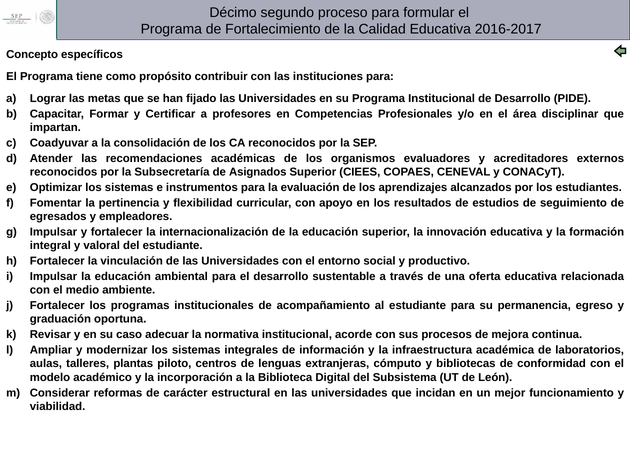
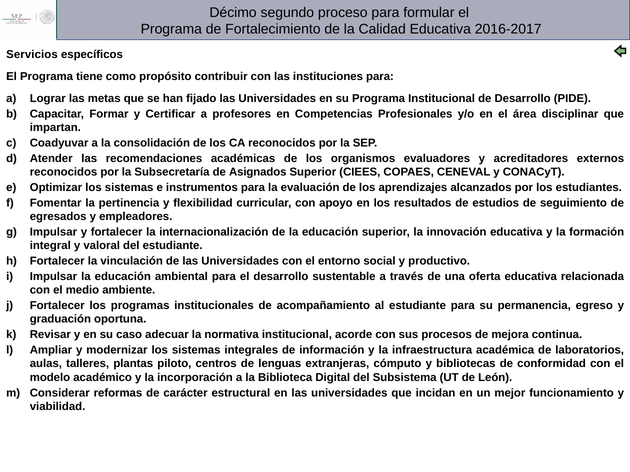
Concepto: Concepto -> Servicios
